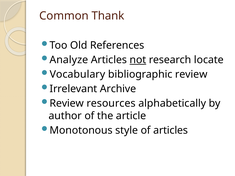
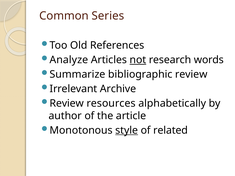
Thank: Thank -> Series
locate: locate -> words
Vocabulary: Vocabulary -> Summarize
style underline: none -> present
of articles: articles -> related
